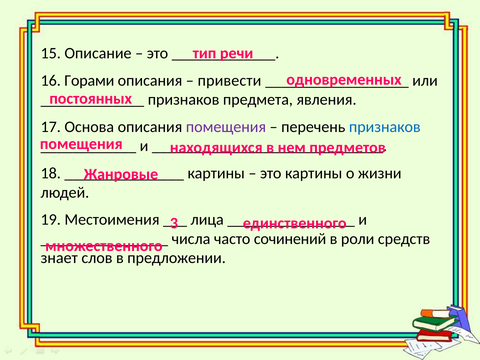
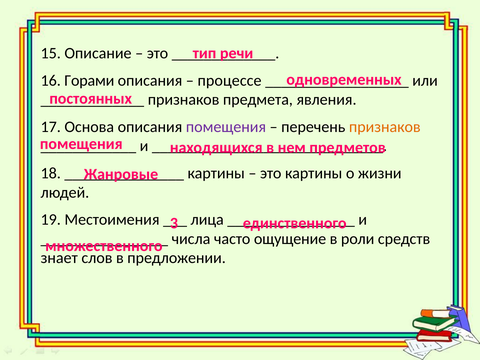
привести: привести -> процессе
признаков at (385, 127) colour: blue -> orange
сочинений: сочинений -> ощущение
